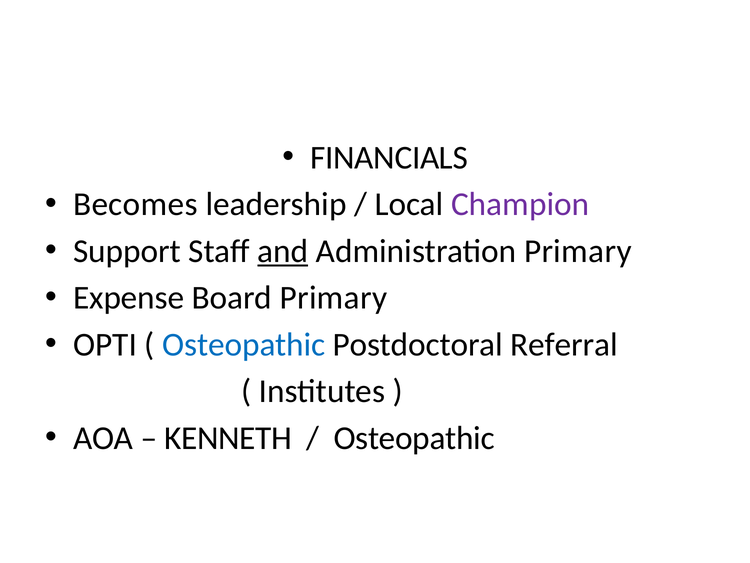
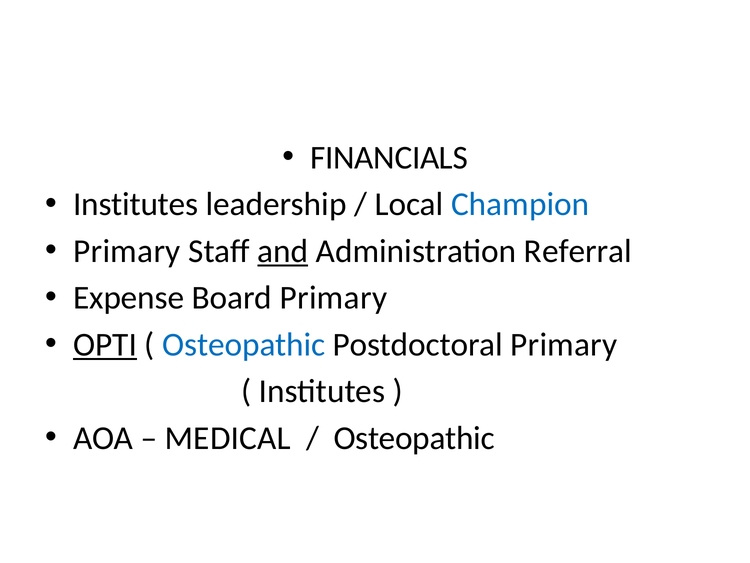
Becomes at (135, 204): Becomes -> Institutes
Champion colour: purple -> blue
Support at (127, 251): Support -> Primary
Administration Primary: Primary -> Referral
OPTI underline: none -> present
Postdoctoral Referral: Referral -> Primary
KENNETH: KENNETH -> MEDICAL
